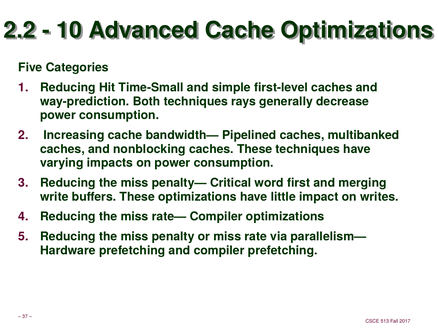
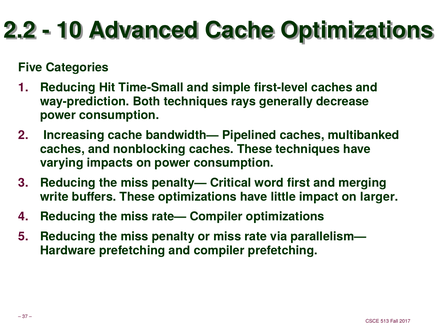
writes: writes -> larger
